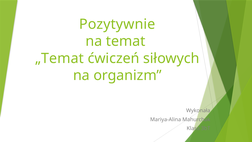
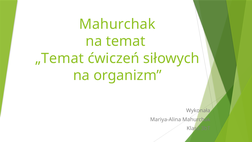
Pozytywnie at (117, 24): Pozytywnie -> Mahurchak
